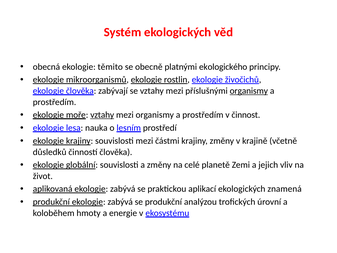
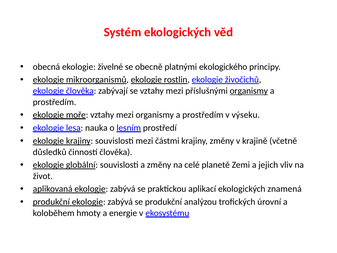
těmito: těmito -> živelné
vztahy at (102, 115) underline: present -> none
činnost: činnost -> výseku
